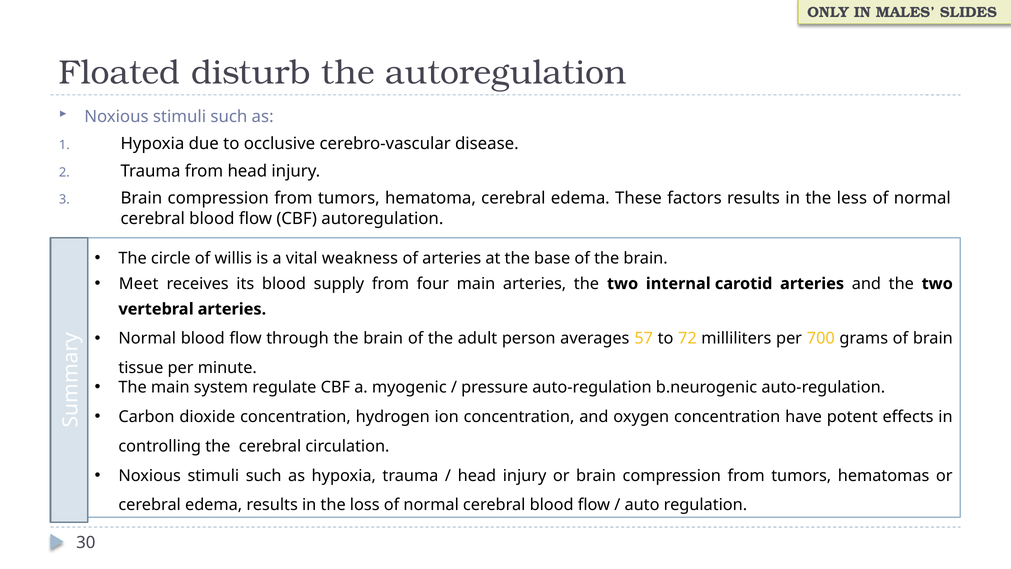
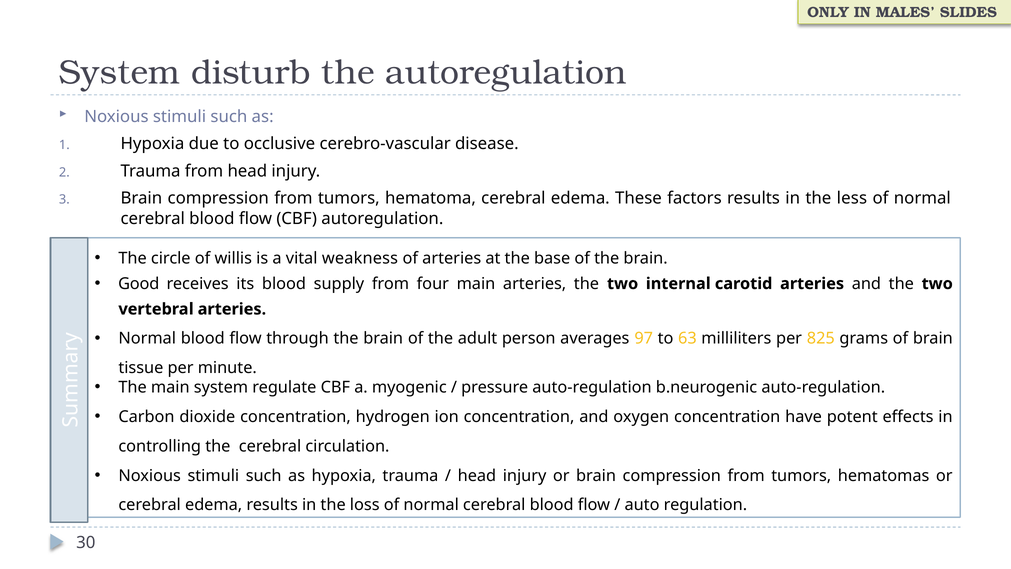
Floated at (120, 73): Floated -> System
Meet: Meet -> Good
57: 57 -> 97
72: 72 -> 63
700: 700 -> 825
